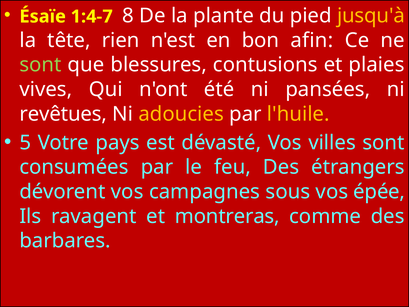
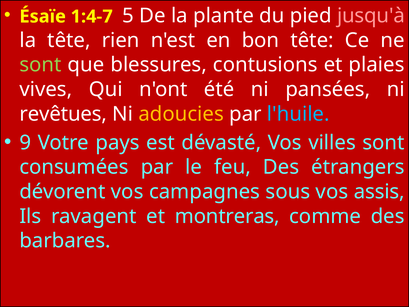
8: 8 -> 5
jusqu'à colour: yellow -> pink
bon afin: afin -> tête
l'huile colour: yellow -> light blue
5: 5 -> 9
épée: épée -> assis
